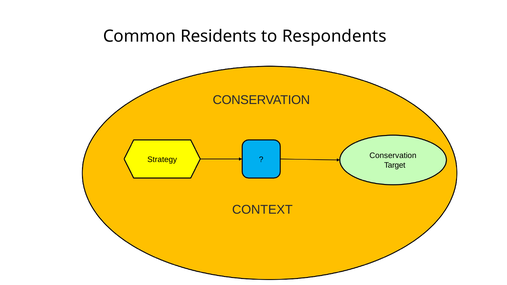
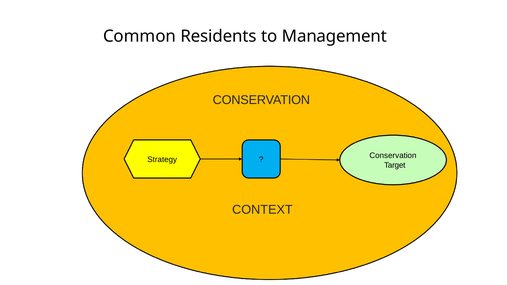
Respondents: Respondents -> Management
